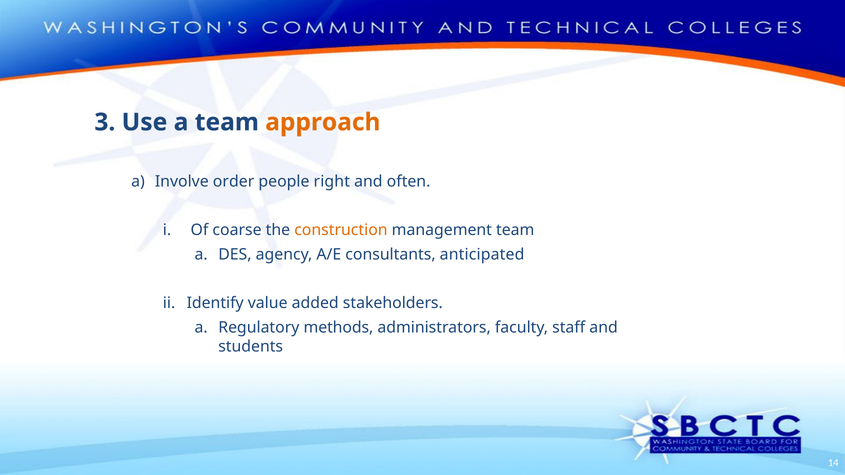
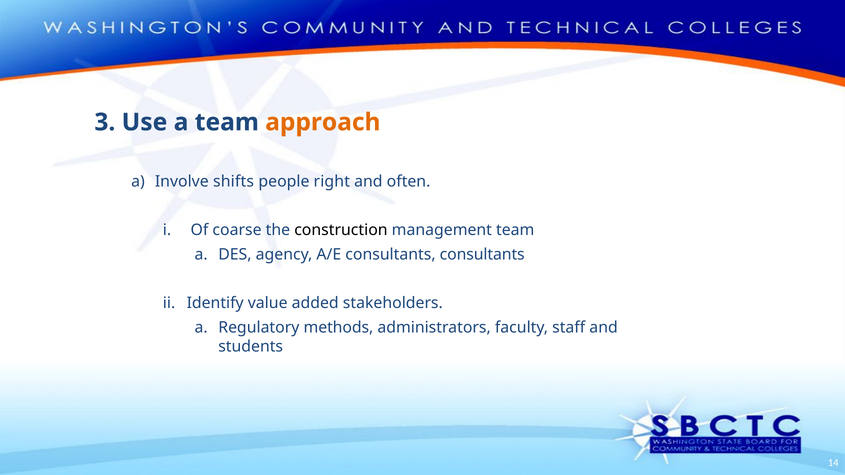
order: order -> shifts
construction colour: orange -> black
consultants anticipated: anticipated -> consultants
